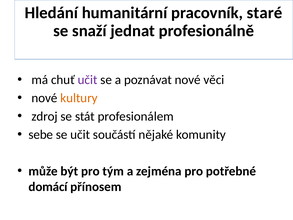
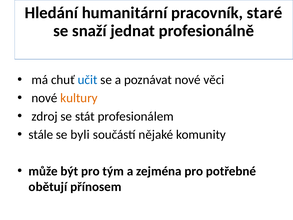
učit at (88, 80) colour: purple -> blue
sebe: sebe -> stále
se učit: učit -> byli
domácí: domácí -> obětují
